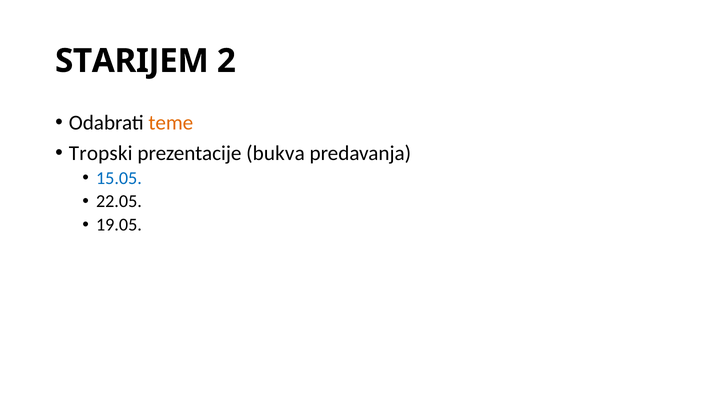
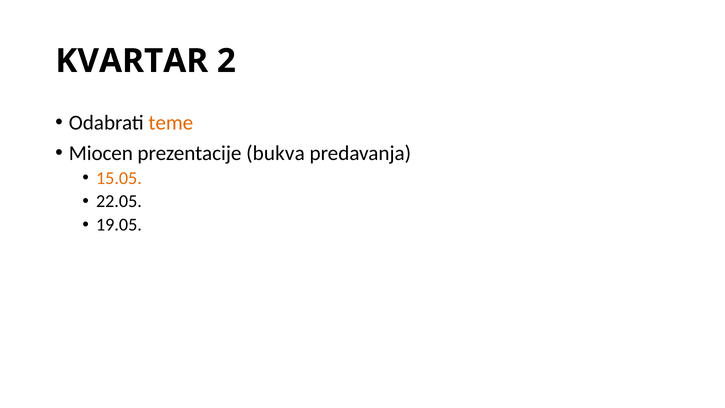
STARIJEM: STARIJEM -> KVARTAR
Tropski: Tropski -> Miocen
15.05 colour: blue -> orange
